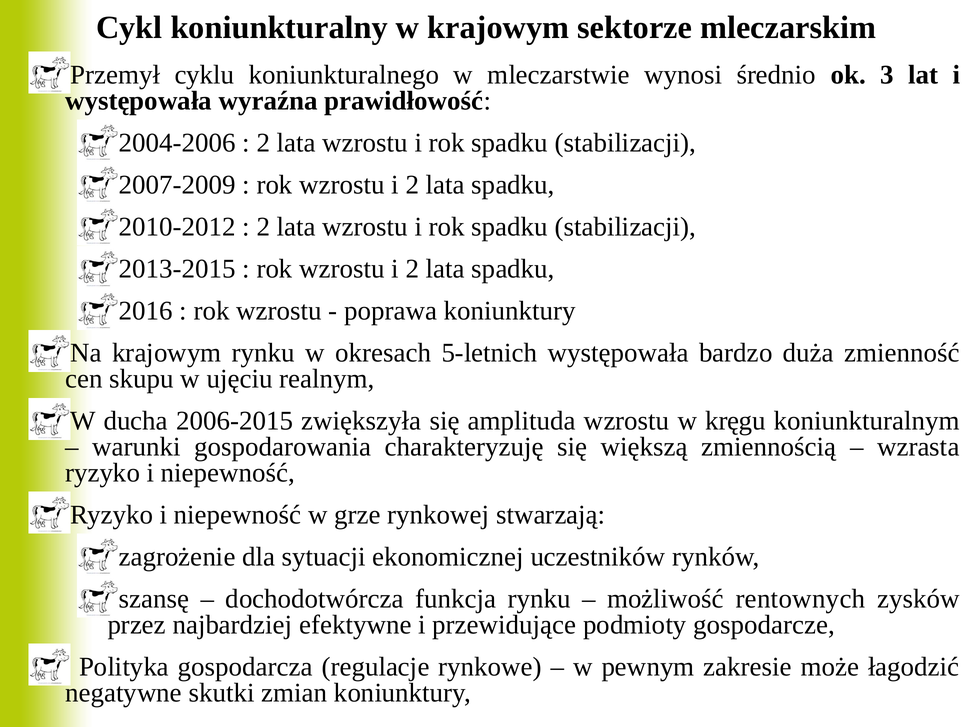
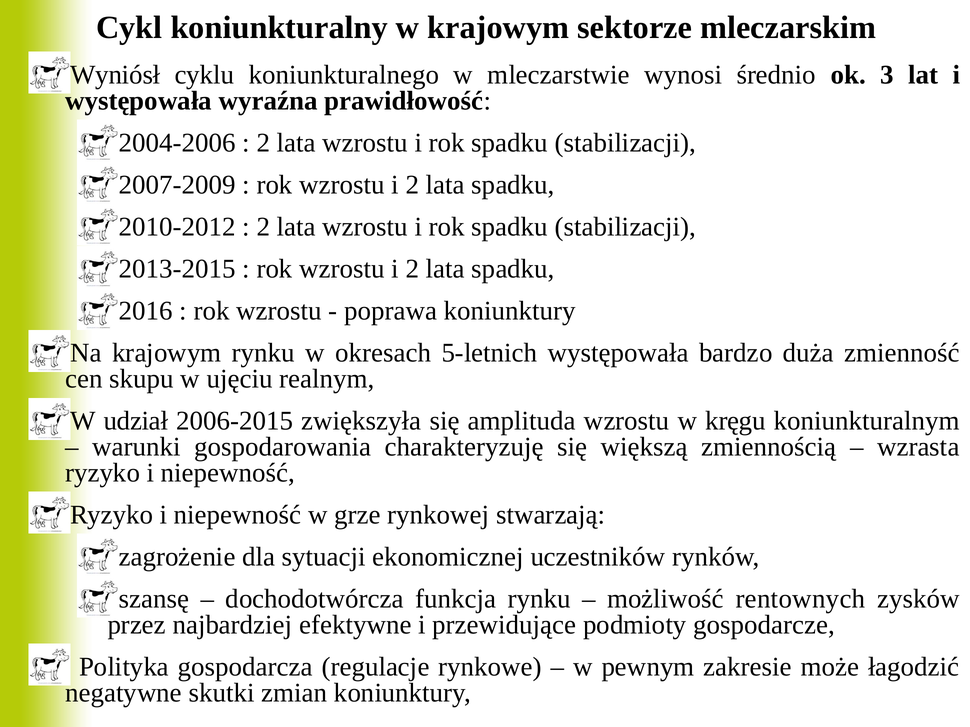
Przemył: Przemył -> Wyniósł
ducha: ducha -> udział
